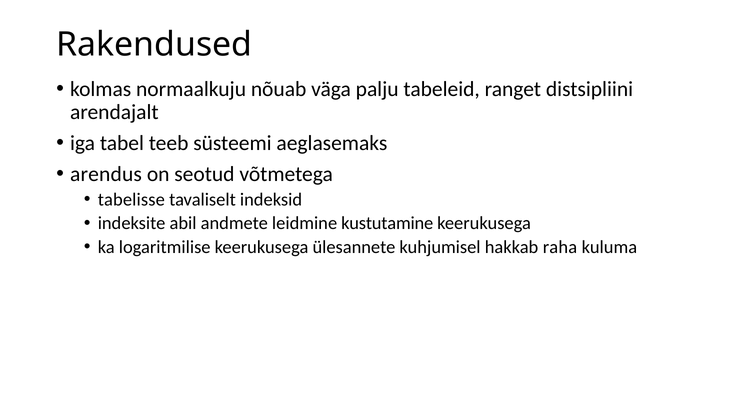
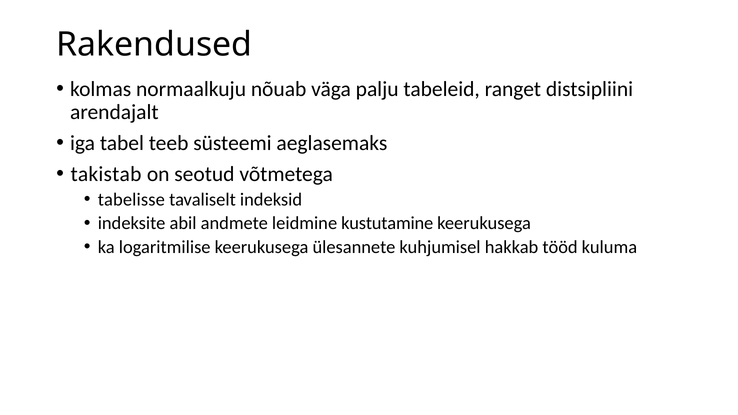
arendus: arendus -> takistab
raha: raha -> tööd
